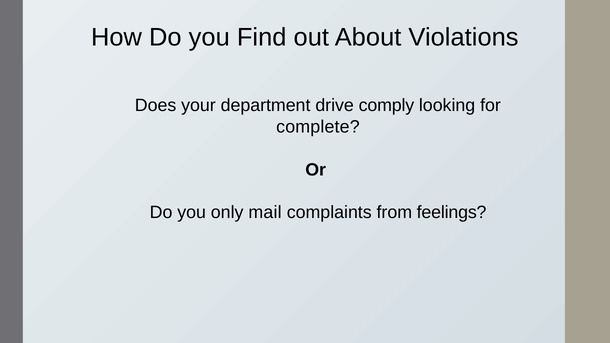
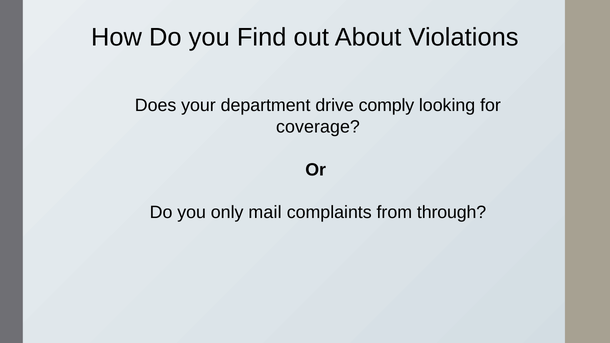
complete: complete -> coverage
feelings: feelings -> through
